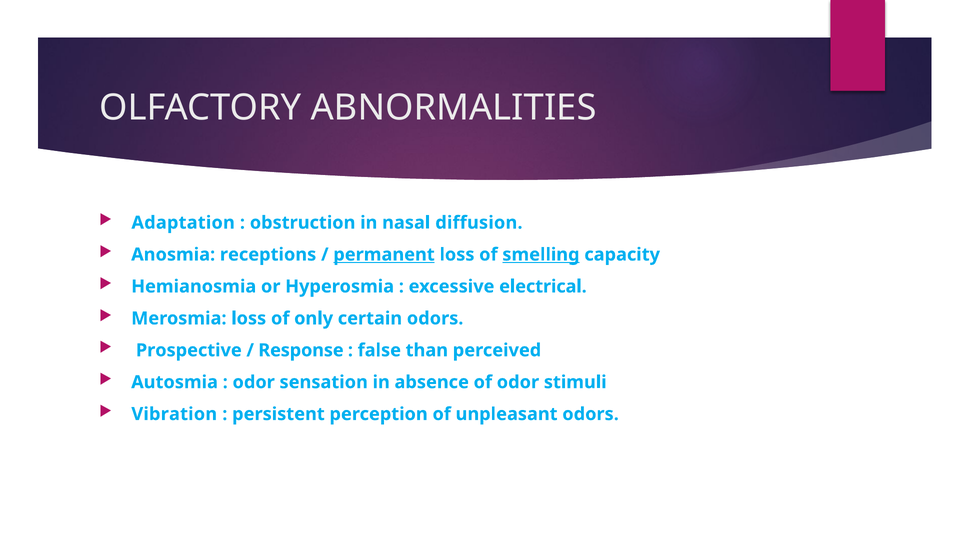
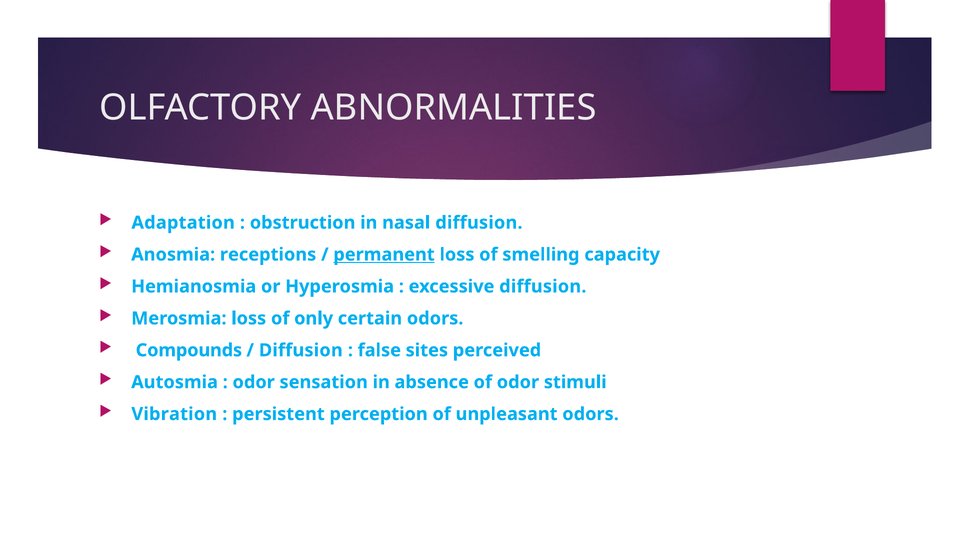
smelling underline: present -> none
excessive electrical: electrical -> diffusion
Prospective: Prospective -> Compounds
Response at (301, 351): Response -> Diffusion
than: than -> sites
